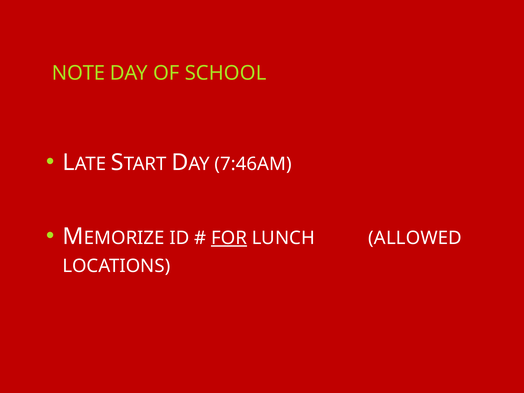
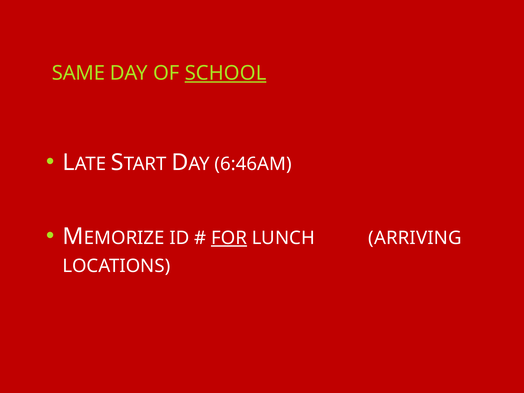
NOTE: NOTE -> SAME
SCHOOL underline: none -> present
7:46AM: 7:46AM -> 6:46AM
ALLOWED: ALLOWED -> ARRIVING
